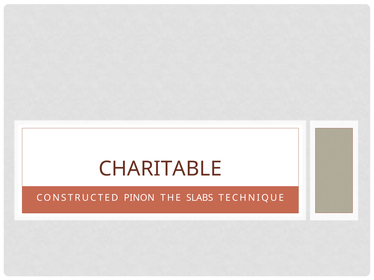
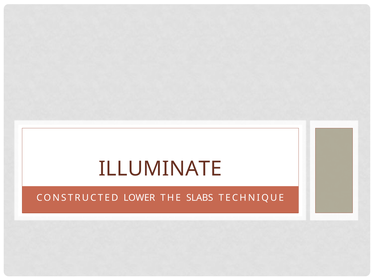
CHARITABLE: CHARITABLE -> ILLUMINATE
PINON: PINON -> LOWER
